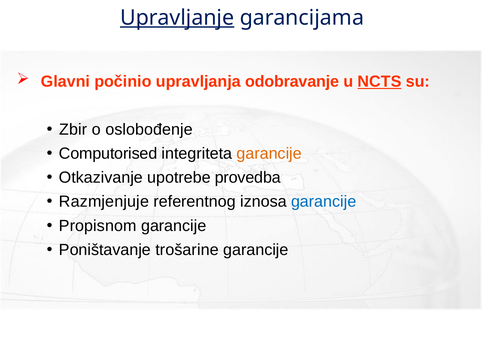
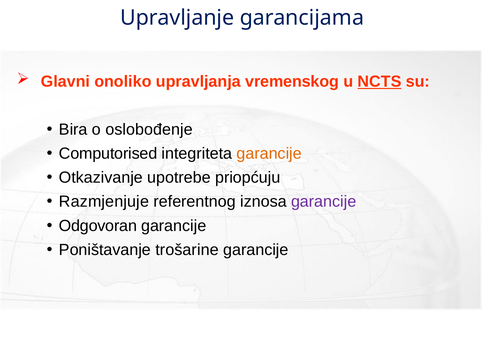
Upravljanje underline: present -> none
počinio: počinio -> onoliko
odobravanje: odobravanje -> vremenskog
Zbir: Zbir -> Bira
provedba: provedba -> priopćuju
garancije at (324, 201) colour: blue -> purple
Propisnom: Propisnom -> Odgovoran
